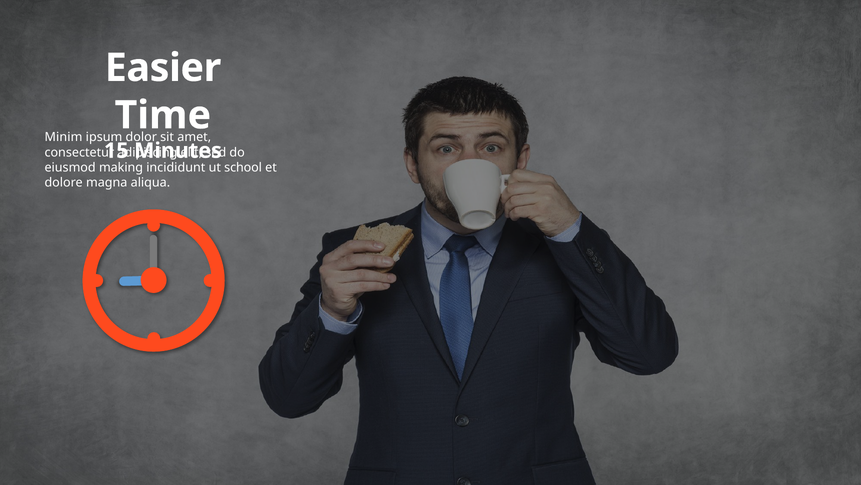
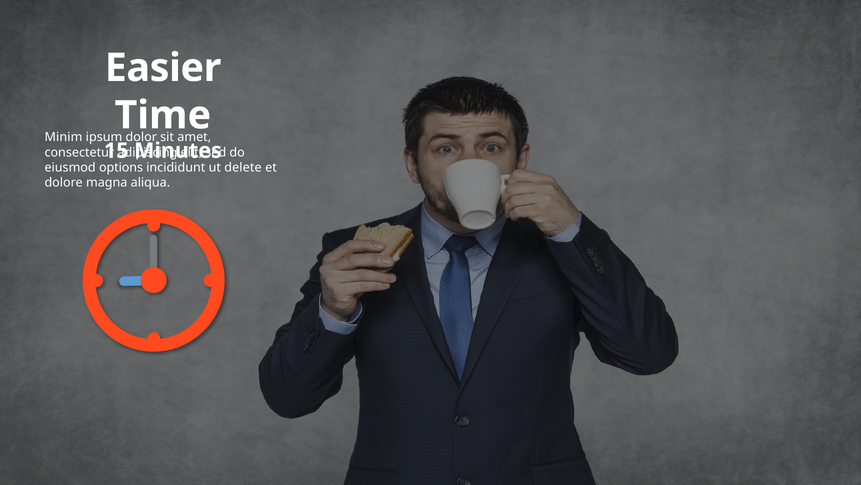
making: making -> options
school: school -> delete
